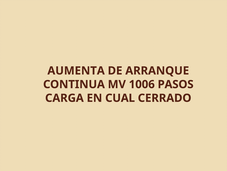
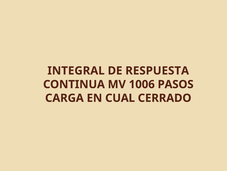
AUMENTA: AUMENTA -> INTEGRAL
ARRANQUE: ARRANQUE -> RESPUESTA
